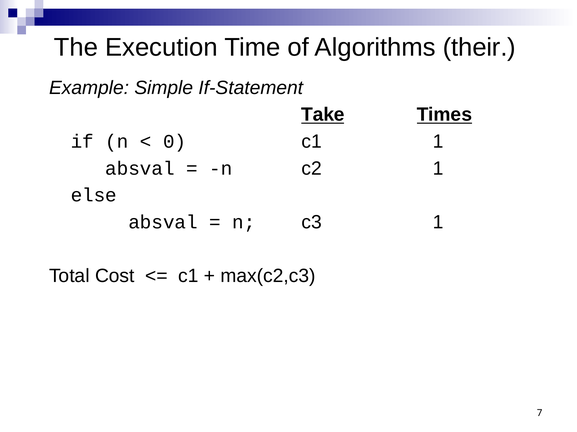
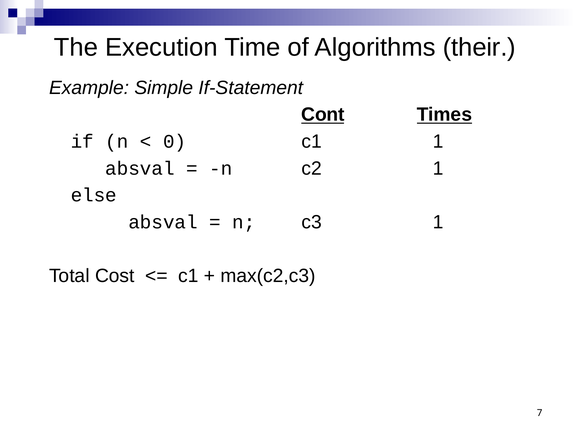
Take: Take -> Cont
